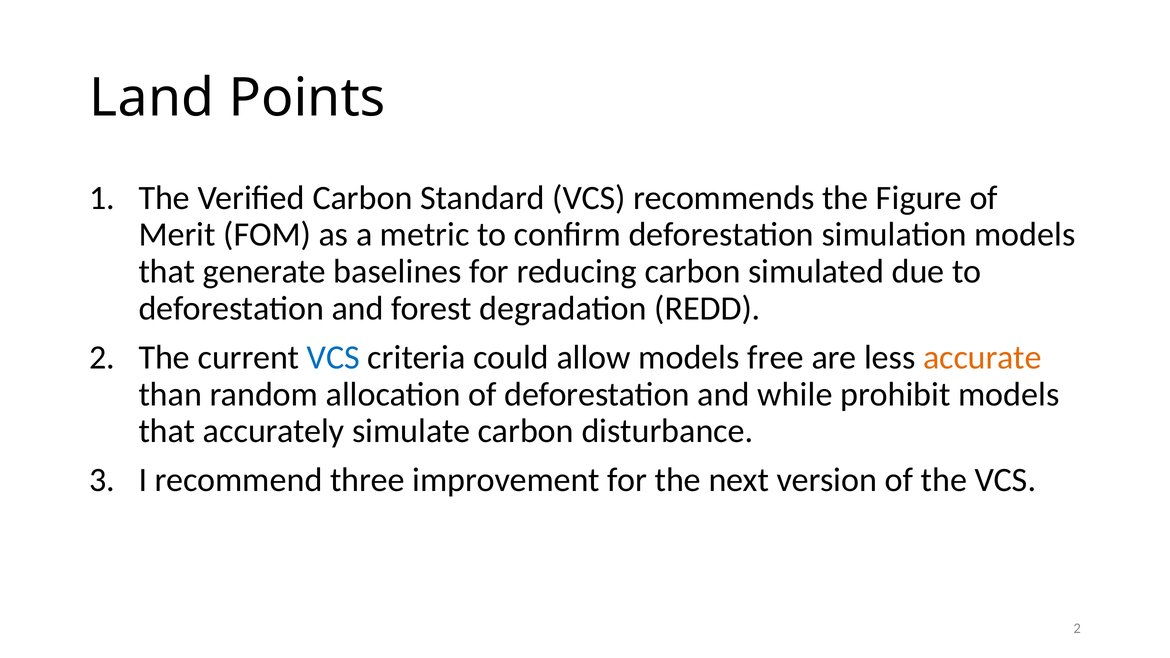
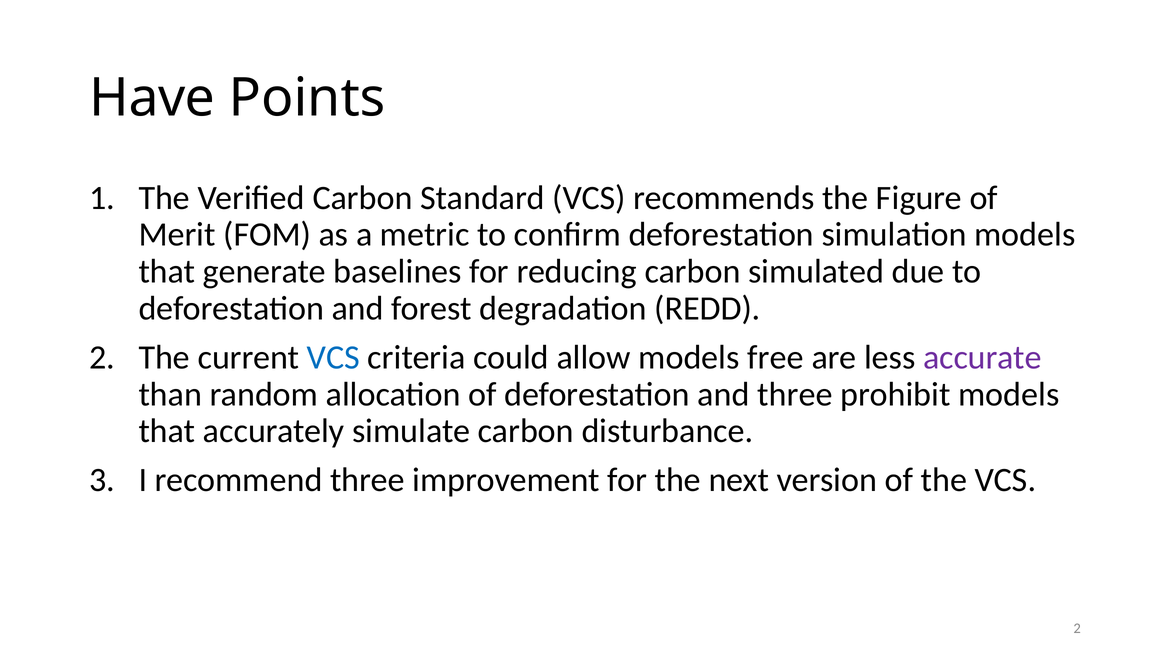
Land: Land -> Have
accurate colour: orange -> purple
and while: while -> three
